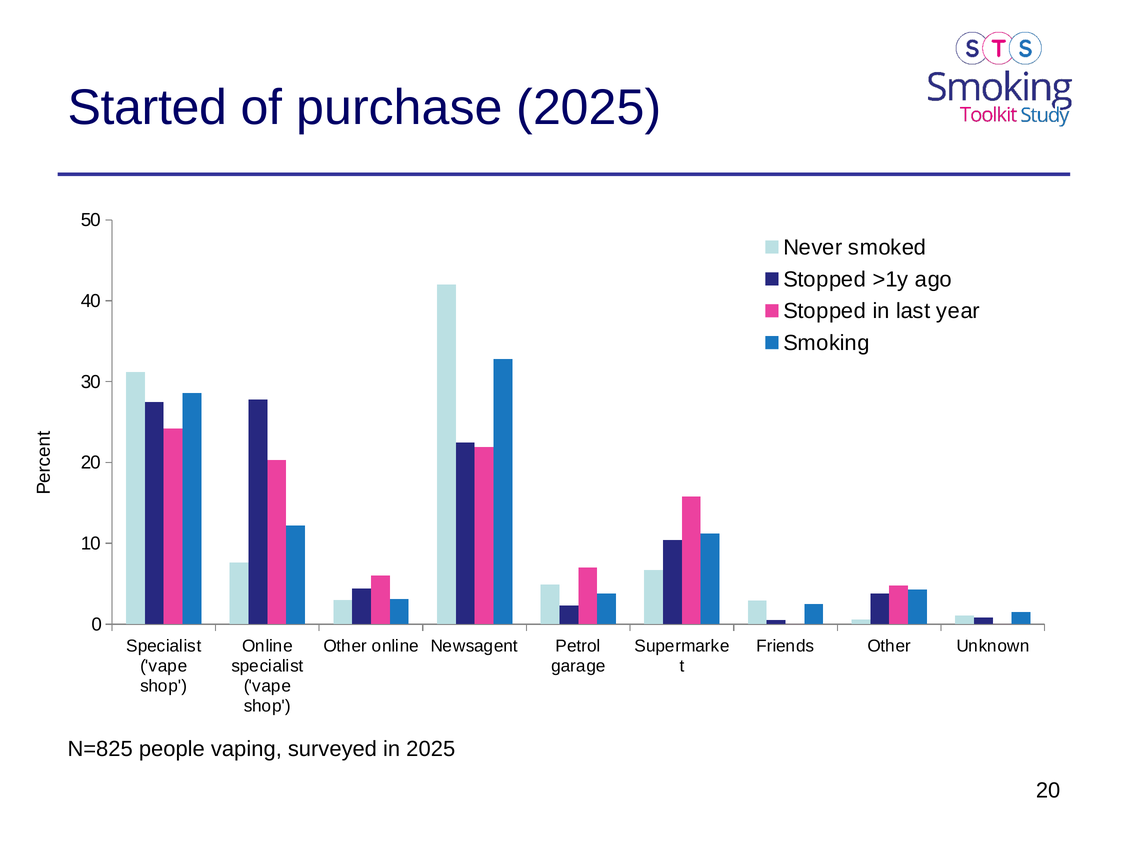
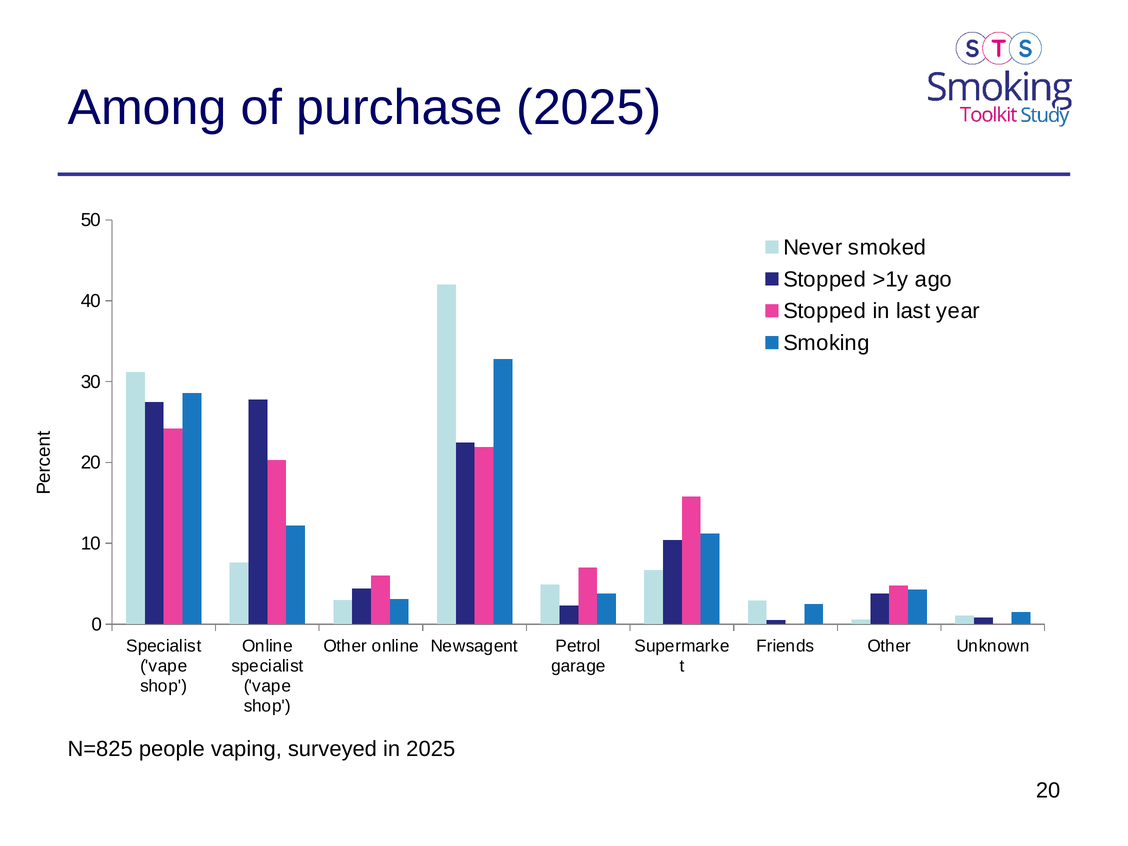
Started: Started -> Among
